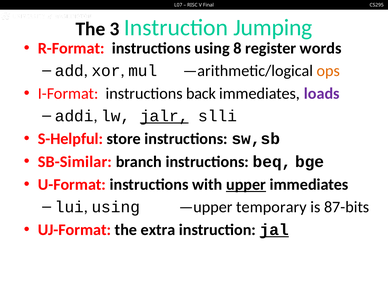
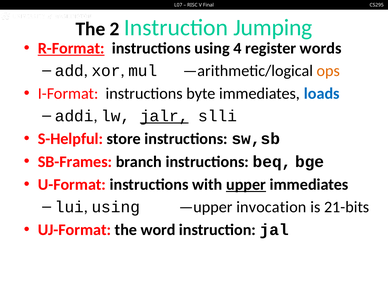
3: 3 -> 2
R-Format underline: none -> present
8: 8 -> 4
back: back -> byte
loads colour: purple -> blue
SB-Similar: SB-Similar -> SB-Frames
temporary: temporary -> invocation
87-bits: 87-bits -> 21-bits
extra: extra -> word
jal underline: present -> none
